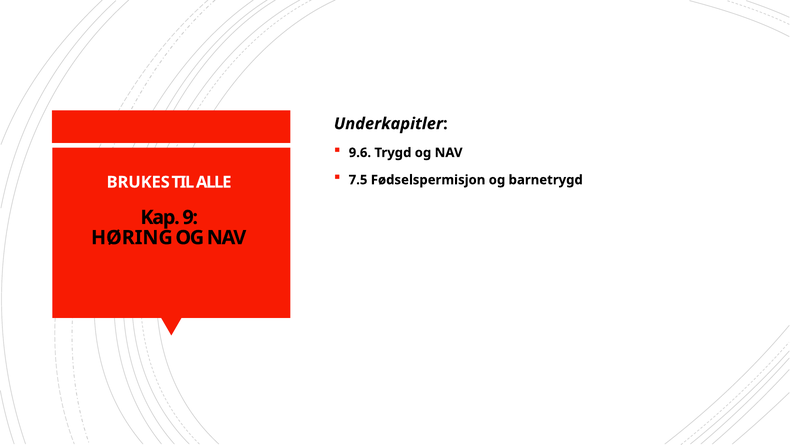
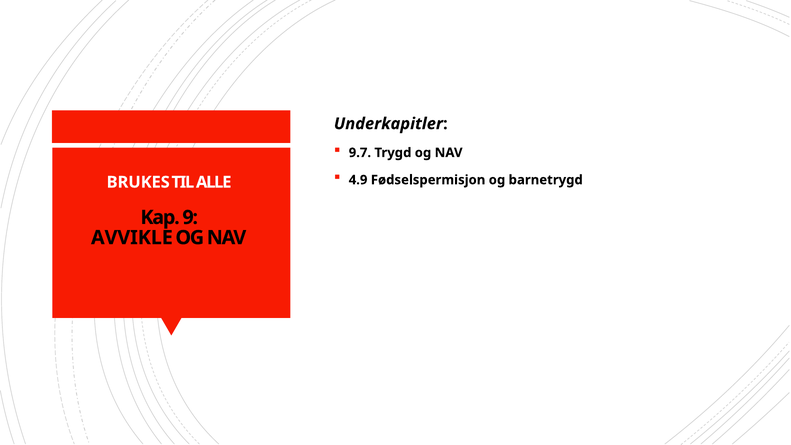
9.6: 9.6 -> 9.7
7.5: 7.5 -> 4.9
HØRING: HØRING -> AVVIKLE
